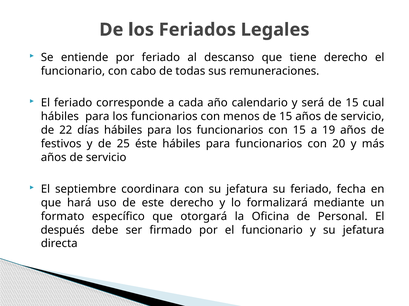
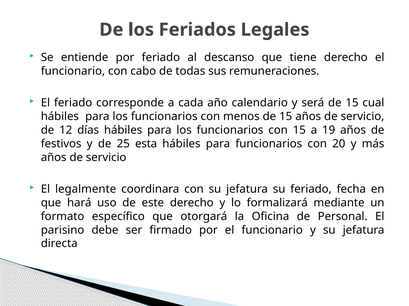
22: 22 -> 12
éste: éste -> esta
septiembre: septiembre -> legalmente
después: después -> parisino
